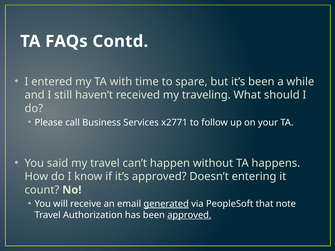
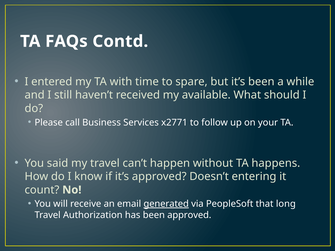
traveling: traveling -> available
note: note -> long
approved at (189, 215) underline: present -> none
